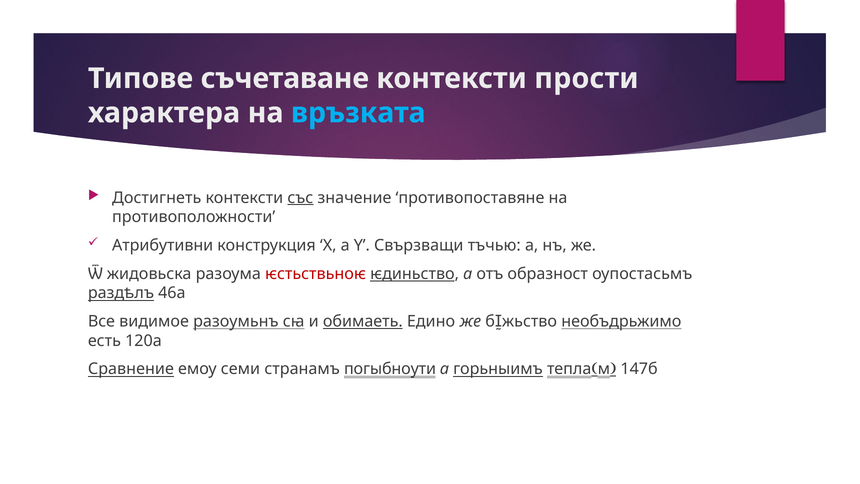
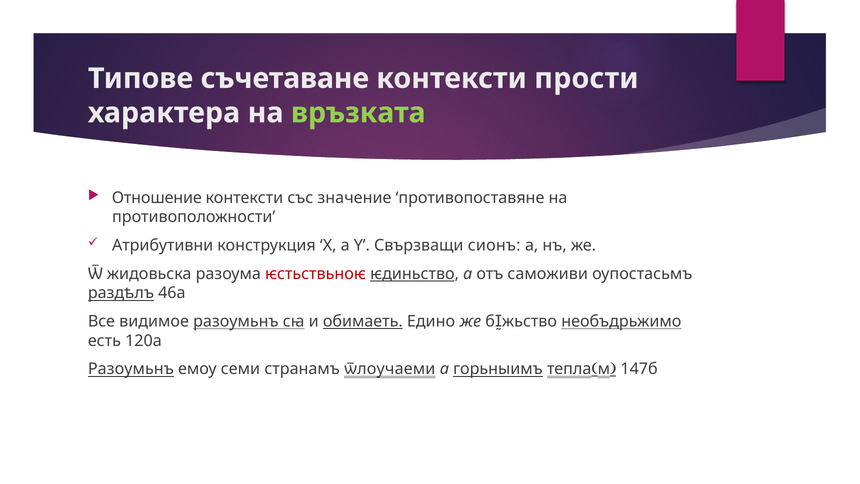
връзката colour: light blue -> light green
Достигнеть: Достигнеть -> Отношение
със underline: present -> none
тъчью: тъчью -> сионъ
образност: образност -> саможиви
Сравнение at (131, 369): Сравнение -> Разоумьнъ
погыбноути: погыбноути -> ѿлоучаеми
